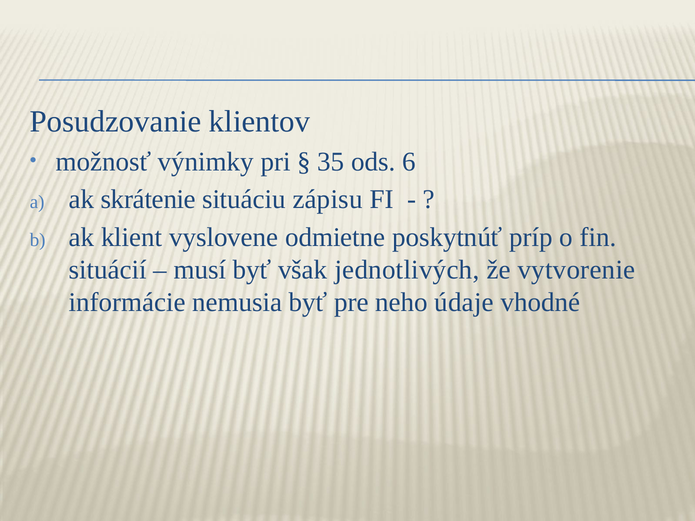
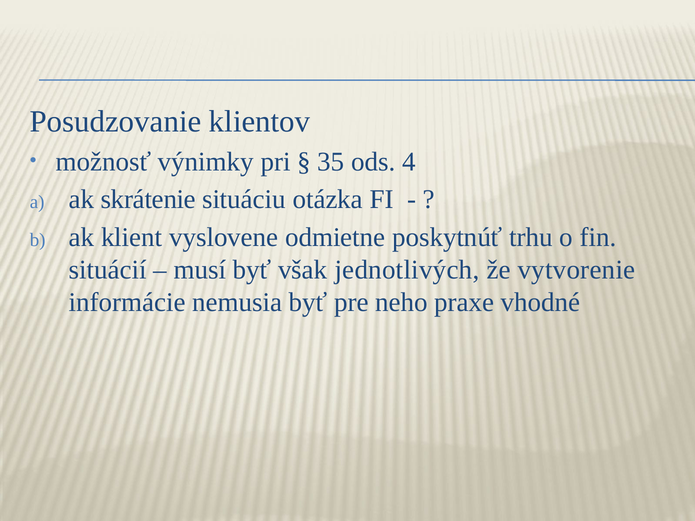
6: 6 -> 4
zápisu: zápisu -> otázka
príp: príp -> trhu
údaje: údaje -> praxe
